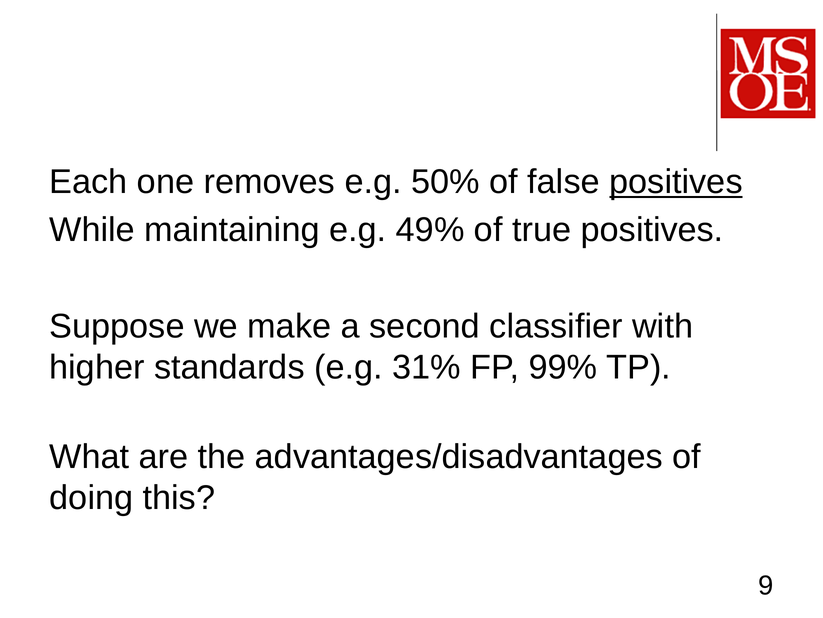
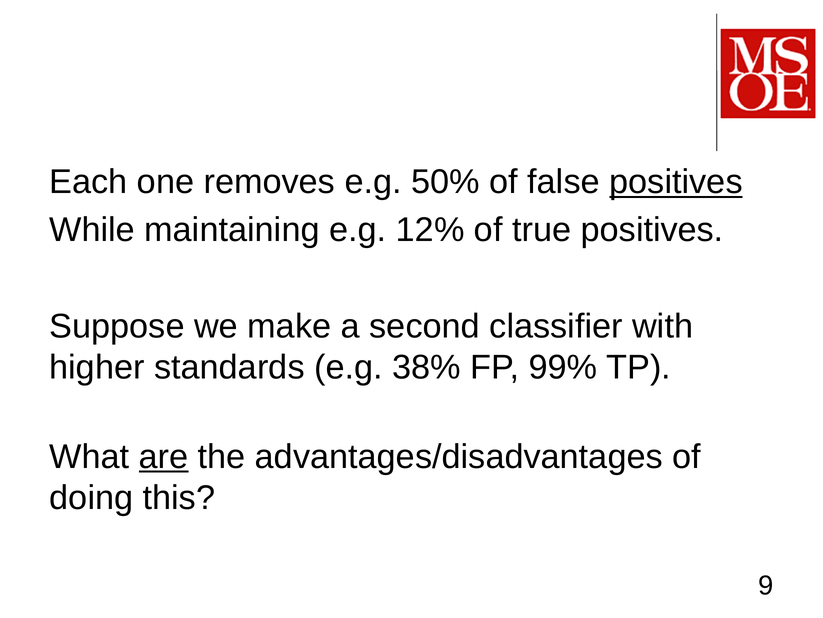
49%: 49% -> 12%
31%: 31% -> 38%
are underline: none -> present
